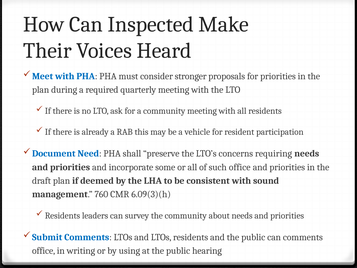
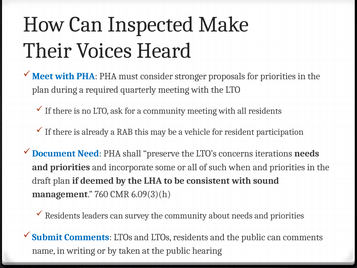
requiring: requiring -> iterations
such office: office -> when
office at (44, 251): office -> name
using: using -> taken
